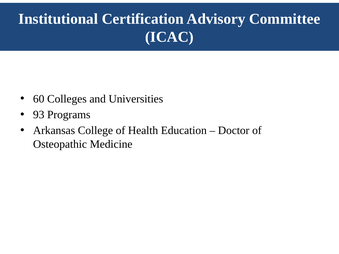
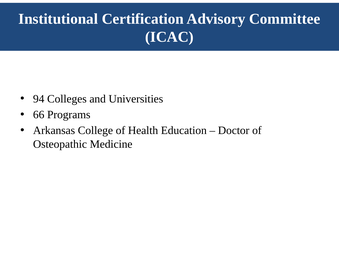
60: 60 -> 94
93: 93 -> 66
